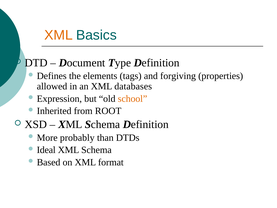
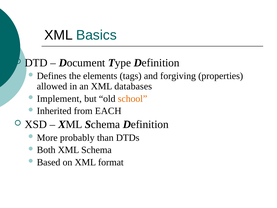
XML at (59, 35) colour: orange -> black
Expression: Expression -> Implement
ROOT: ROOT -> EACH
Ideal: Ideal -> Both
